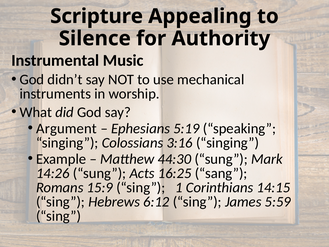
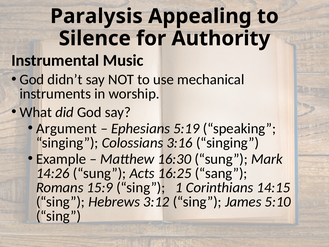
Scripture: Scripture -> Paralysis
44:30: 44:30 -> 16:30
6:12: 6:12 -> 3:12
5:59: 5:59 -> 5:10
